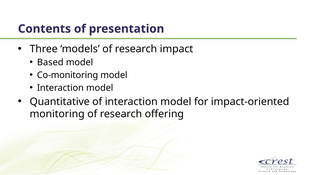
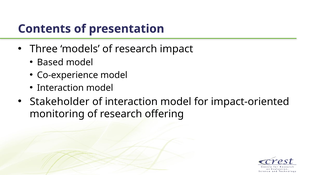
Co-monitoring: Co-monitoring -> Co-experience
Quantitative: Quantitative -> Stakeholder
